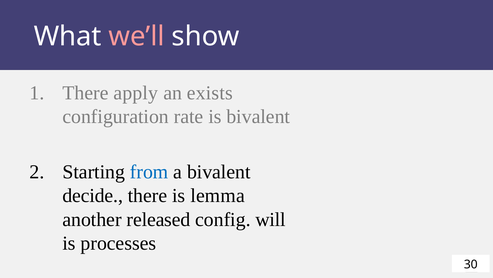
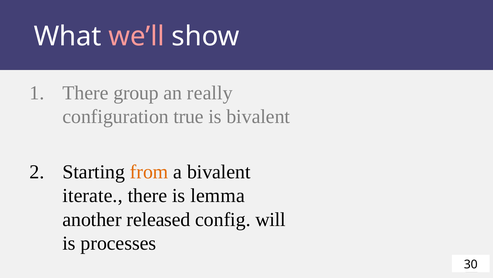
apply: apply -> group
exists: exists -> really
rate: rate -> true
from colour: blue -> orange
decide: decide -> iterate
